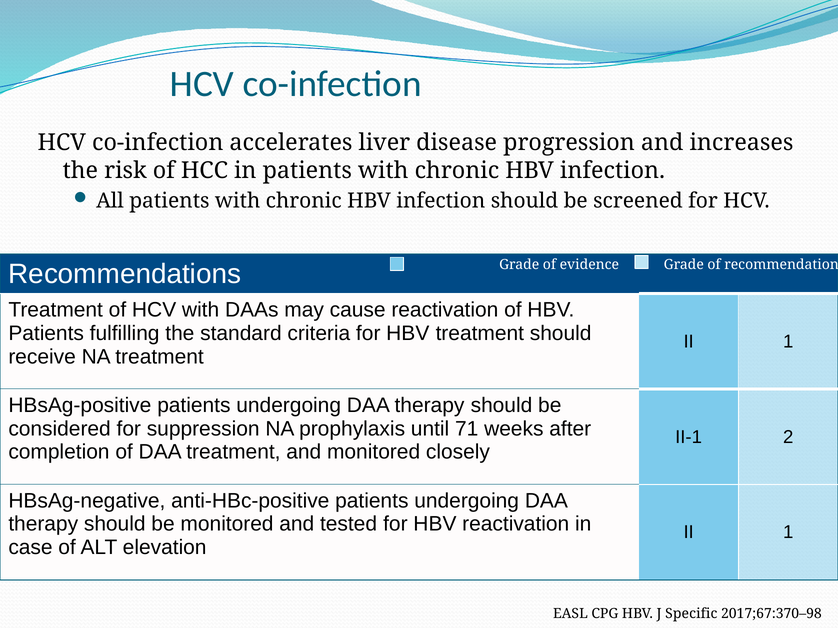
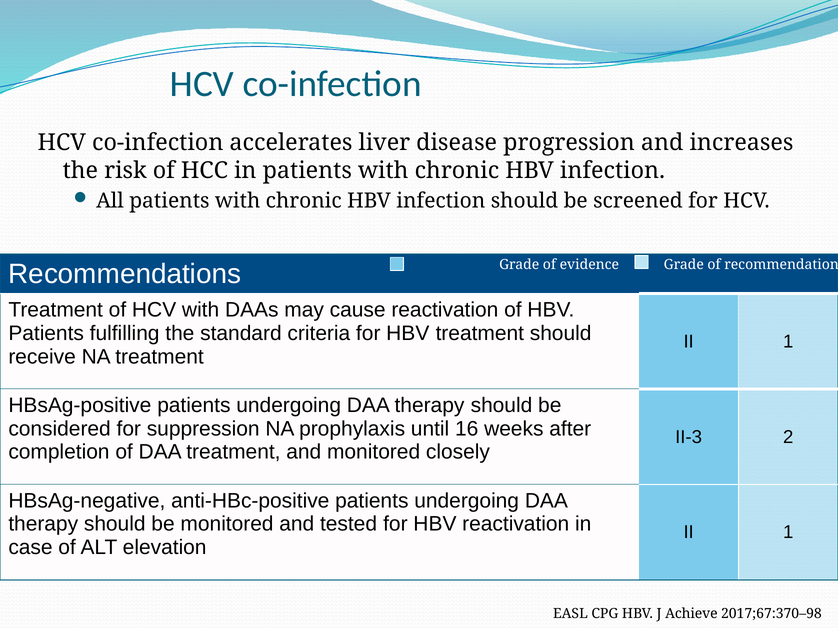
71: 71 -> 16
II-1: II-1 -> II-3
Specific: Specific -> Achieve
